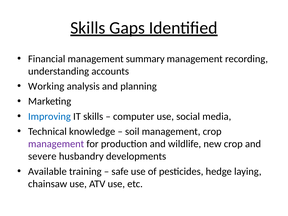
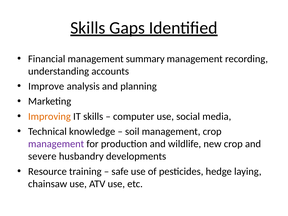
Working: Working -> Improve
Improving colour: blue -> orange
Available: Available -> Resource
